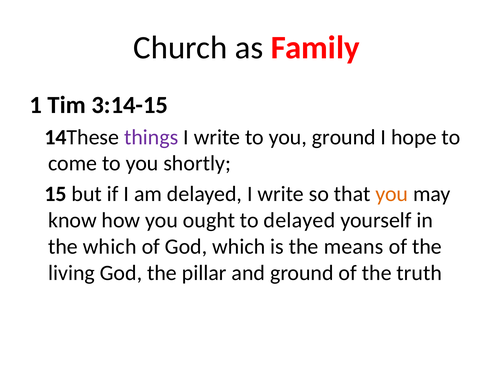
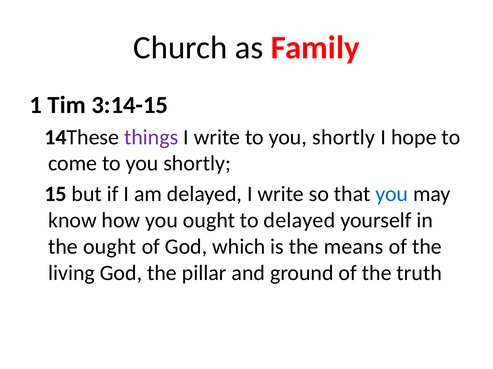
write to you ground: ground -> shortly
you at (392, 194) colour: orange -> blue
the which: which -> ought
